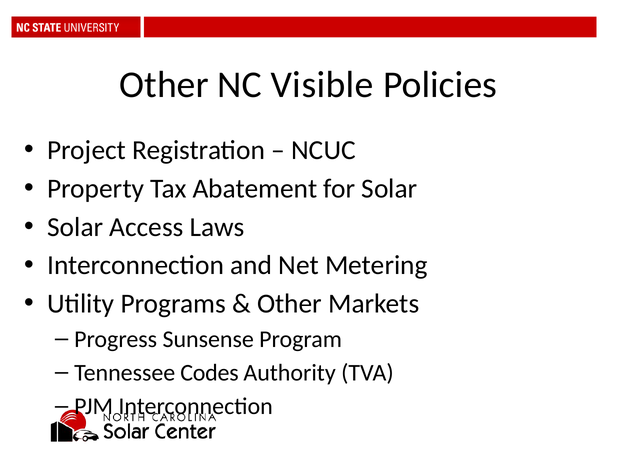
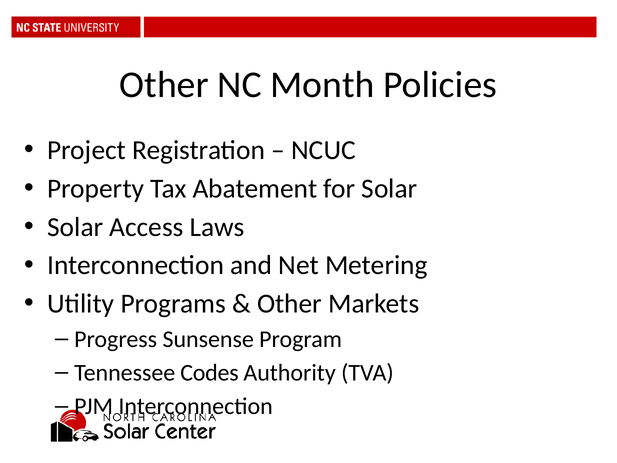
Visible: Visible -> Month
